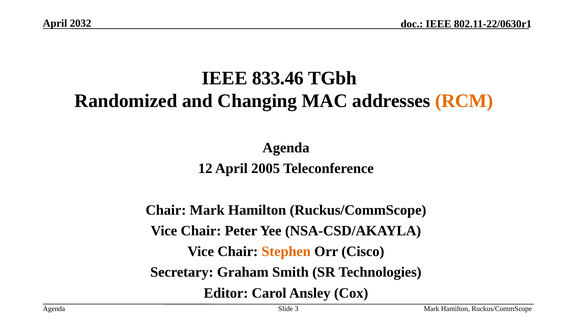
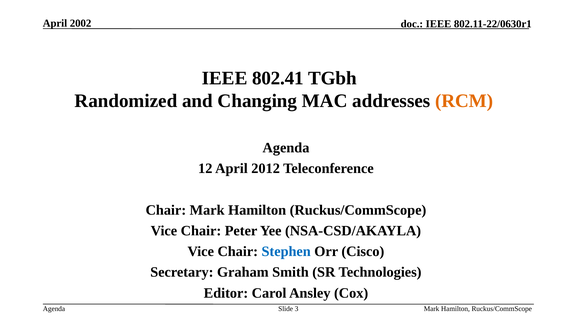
2032: 2032 -> 2002
833.46: 833.46 -> 802.41
2005: 2005 -> 2012
Stephen colour: orange -> blue
